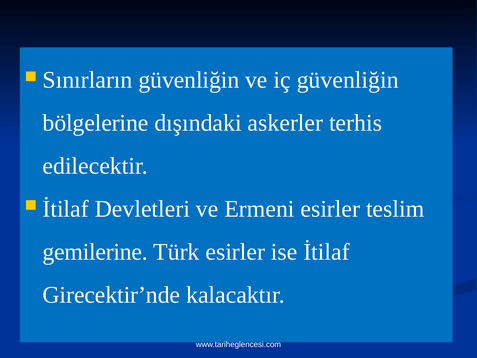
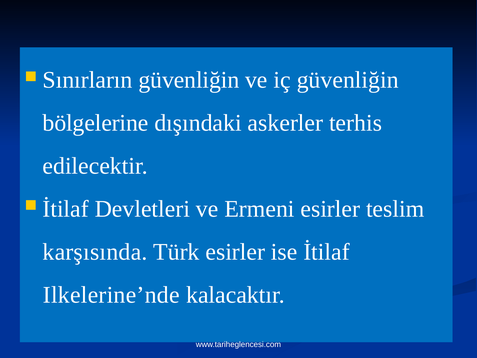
gemilerine: gemilerine -> karşısında
Girecektir’nde: Girecektir’nde -> Ilkelerine’nde
